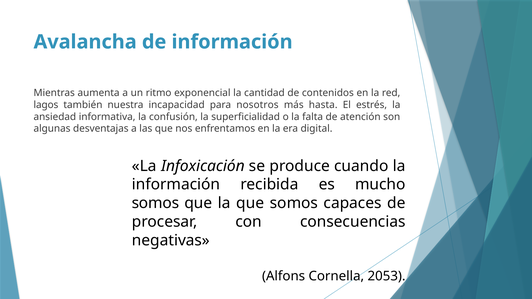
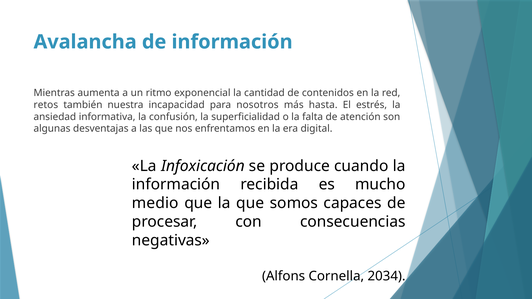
lagos: lagos -> retos
somos at (155, 203): somos -> medio
2053: 2053 -> 2034
